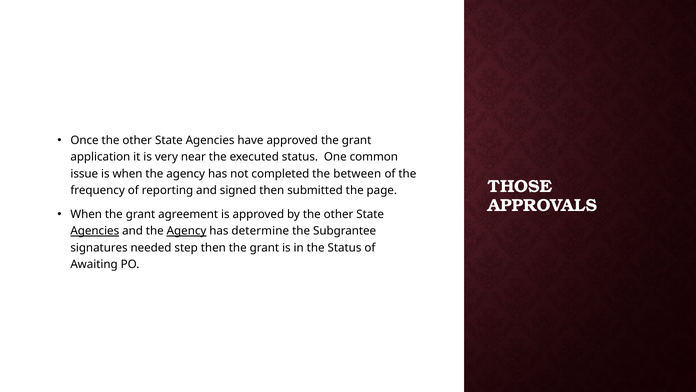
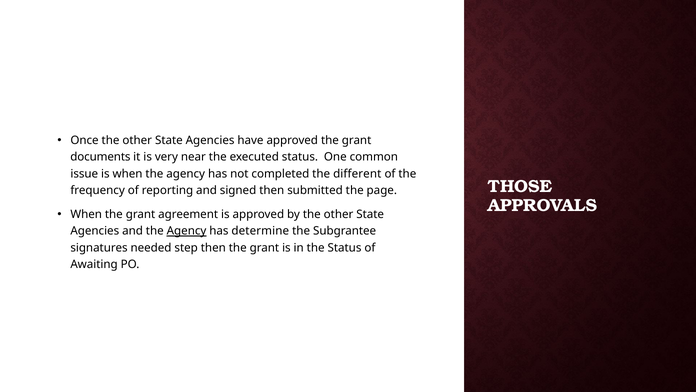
application: application -> documents
between: between -> different
Agencies at (95, 231) underline: present -> none
